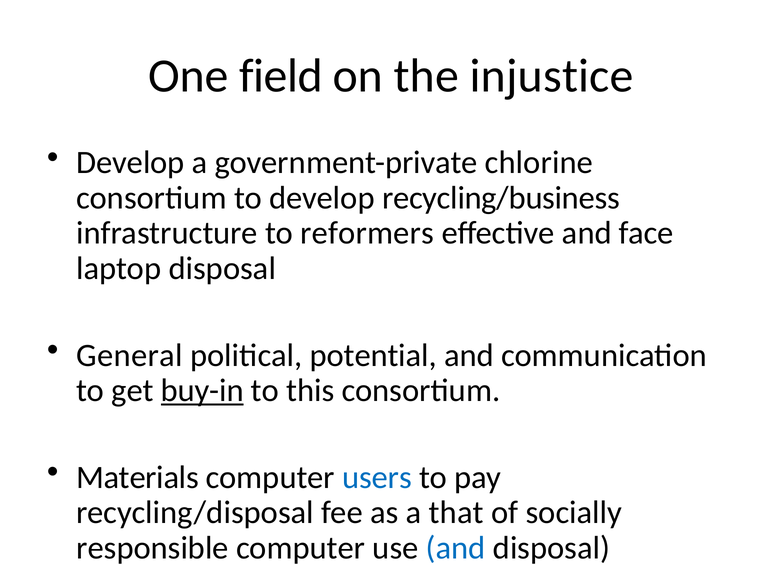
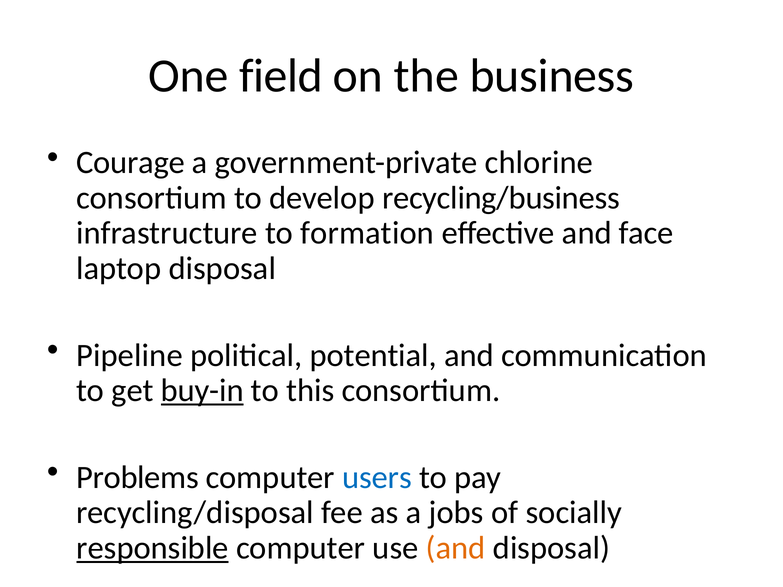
injustice: injustice -> business
Develop at (130, 163): Develop -> Courage
reformers: reformers -> formation
General: General -> Pipeline
Materials: Materials -> Problems
that: that -> jobs
responsible underline: none -> present
and at (456, 548) colour: blue -> orange
